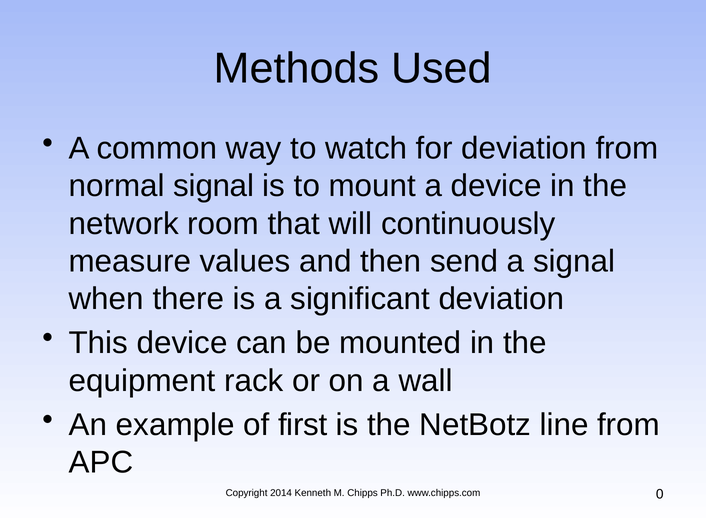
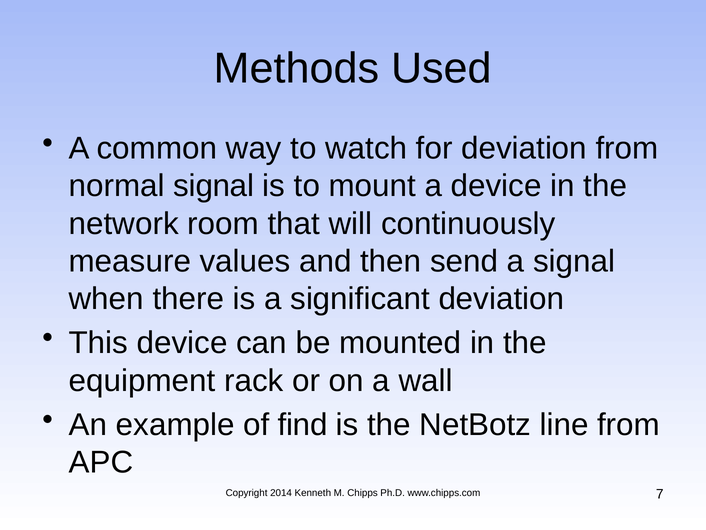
first: first -> find
0: 0 -> 7
